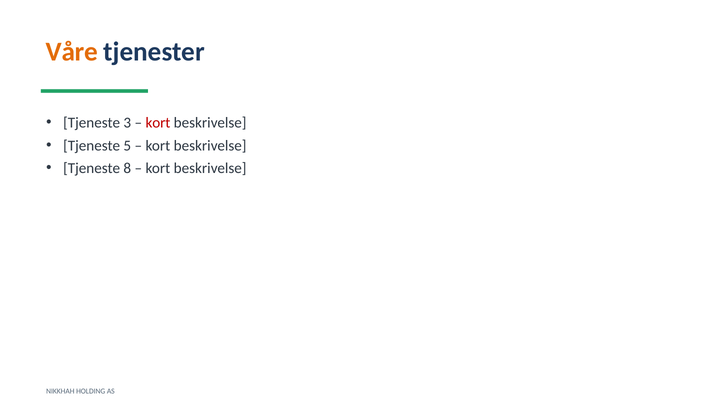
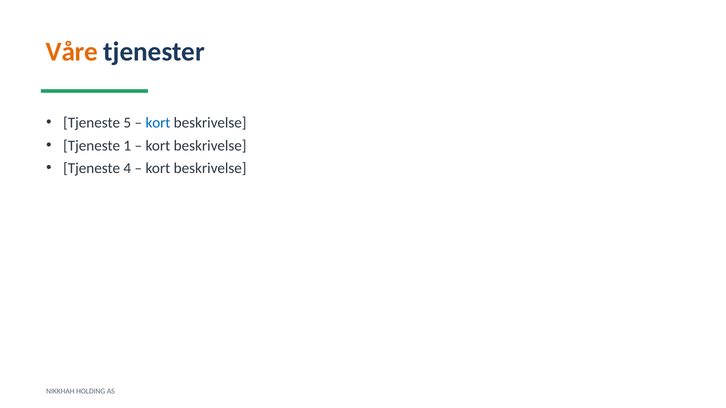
3: 3 -> 5
kort at (158, 123) colour: red -> blue
5: 5 -> 1
8: 8 -> 4
